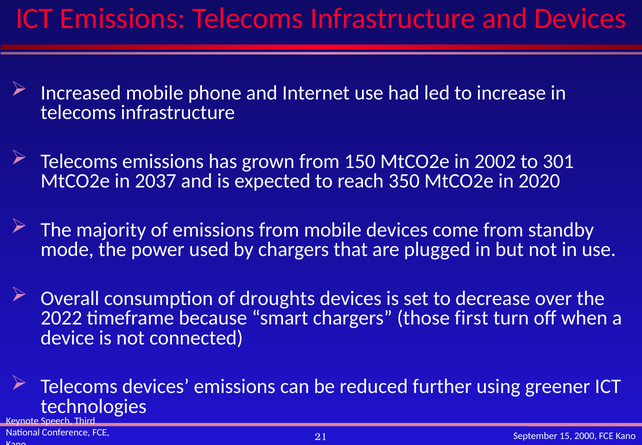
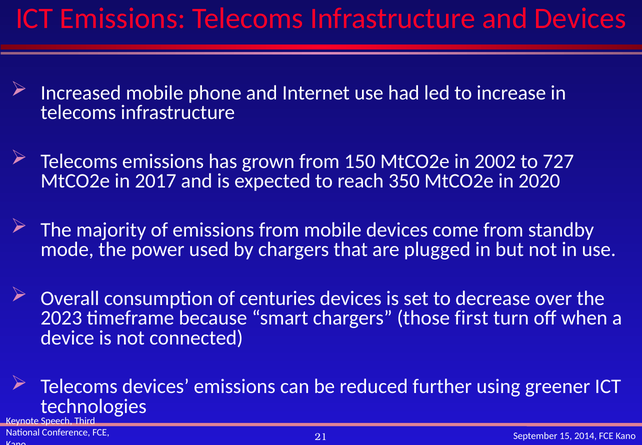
301: 301 -> 727
2037: 2037 -> 2017
droughts: droughts -> centuries
2022: 2022 -> 2023
2000: 2000 -> 2014
